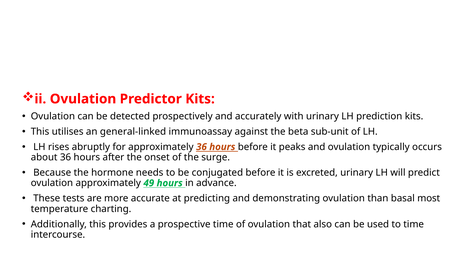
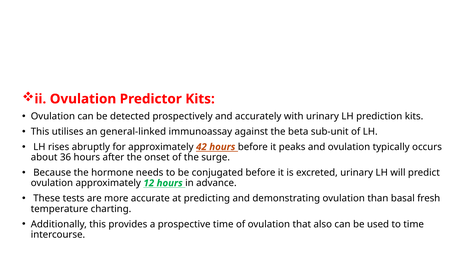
approximately 36: 36 -> 42
49: 49 -> 12
most: most -> fresh
